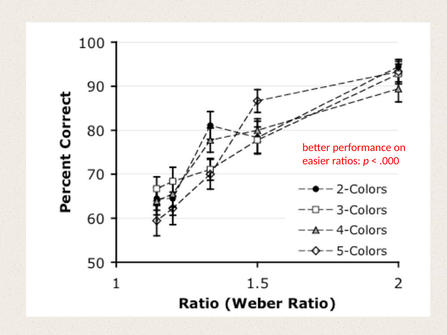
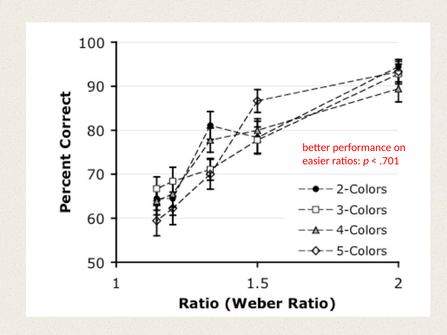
.000: .000 -> .701
